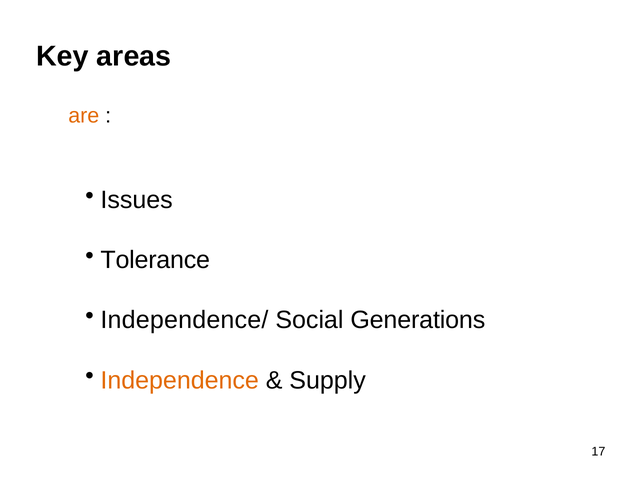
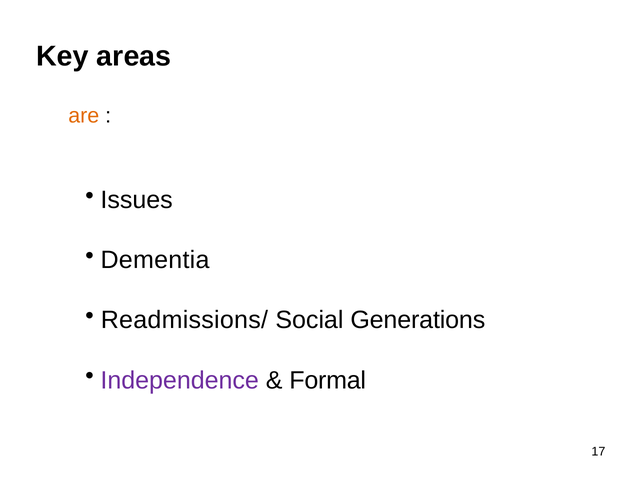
Tolerance: Tolerance -> Dementia
Independence/: Independence/ -> Readmissions/
Independence colour: orange -> purple
Supply: Supply -> Formal
